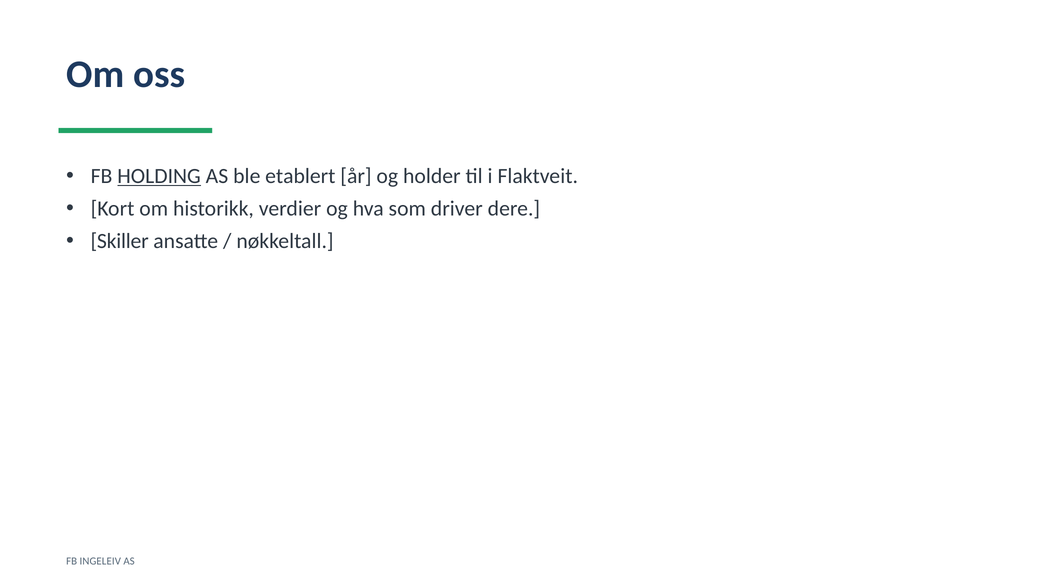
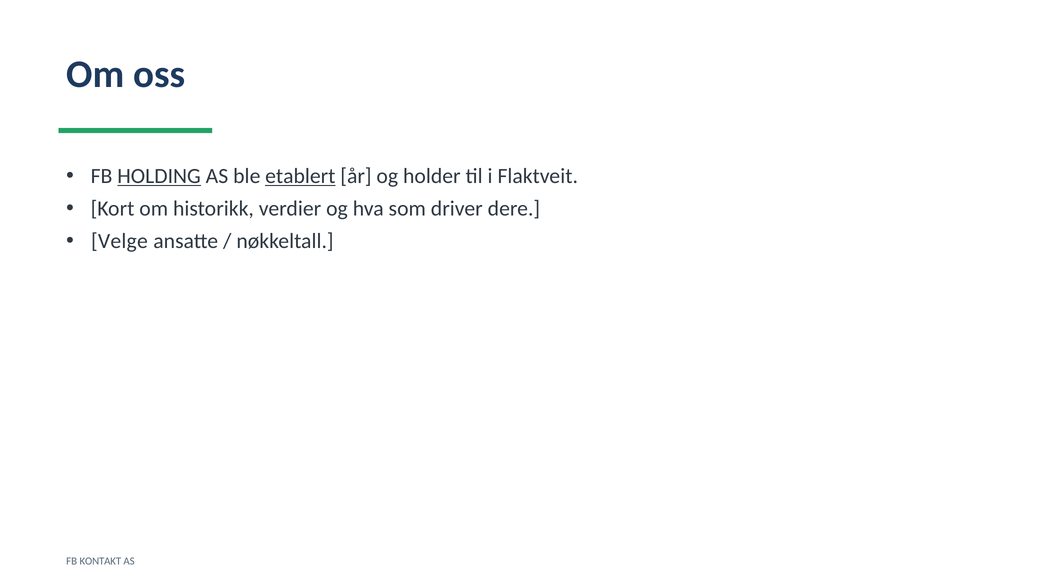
etablert underline: none -> present
Skiller: Skiller -> Velge
INGELEIV: INGELEIV -> KONTAKT
